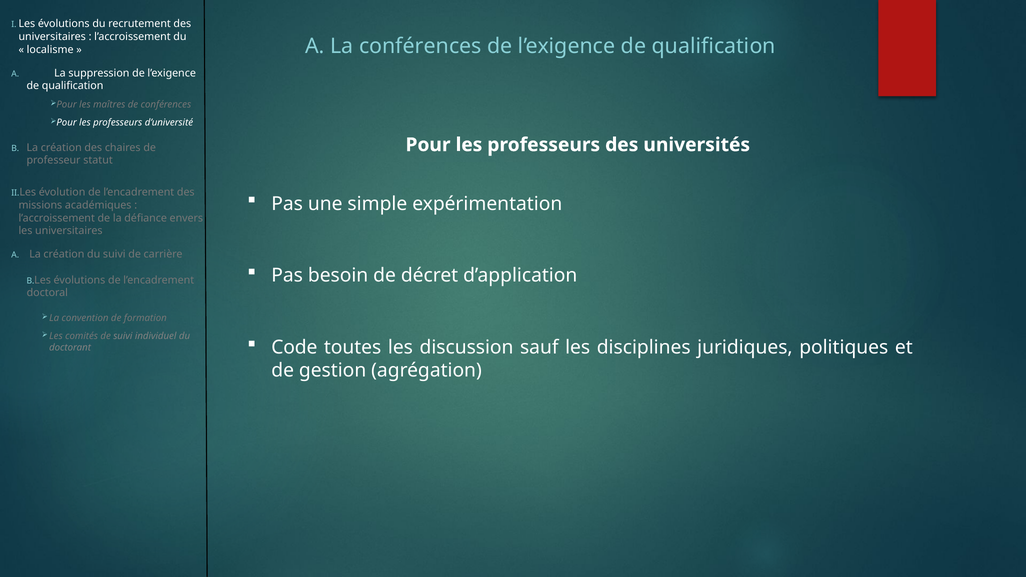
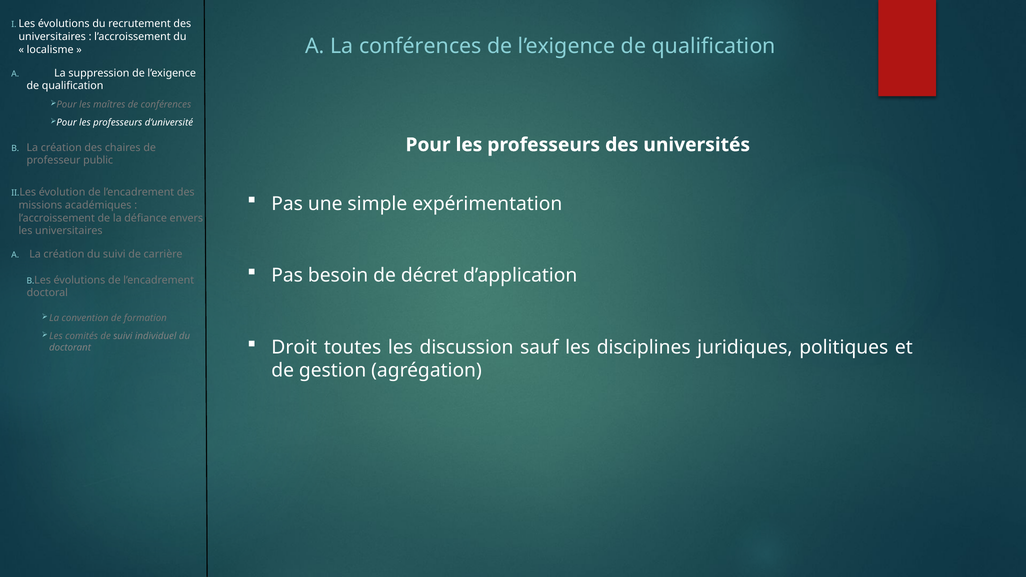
statut: statut -> public
Code: Code -> Droit
